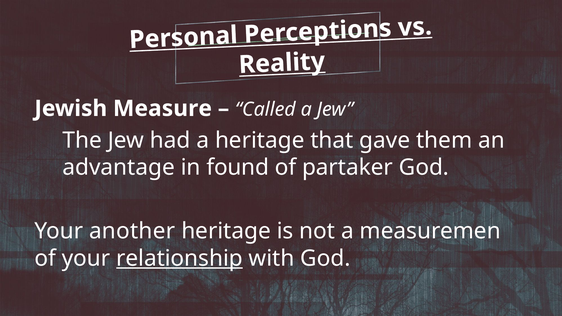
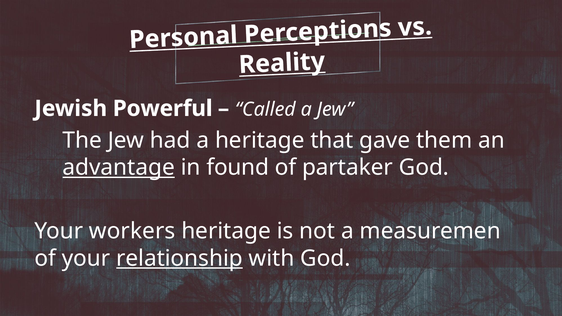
Measure: Measure -> Powerful
advantage underline: none -> present
another: another -> workers
